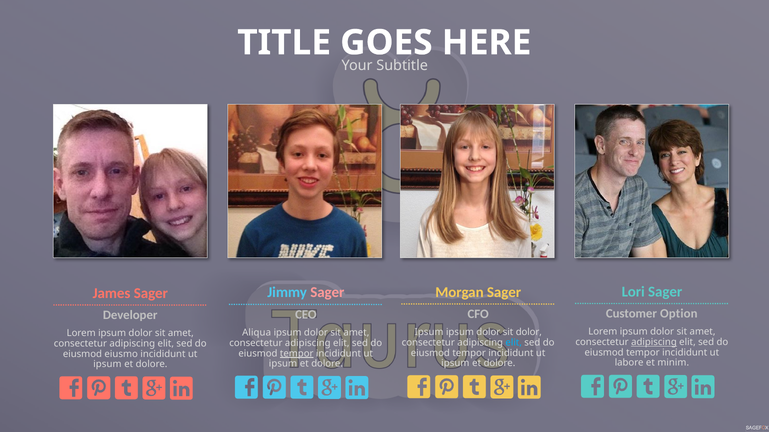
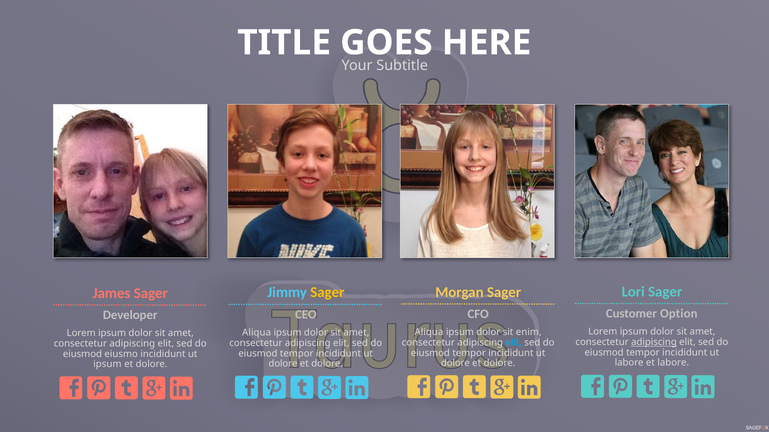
Sager at (327, 293) colour: pink -> yellow
Ipsum at (429, 333): Ipsum -> Aliqua
sit dolor: dolor -> enim
tempor at (297, 354) underline: present -> none
et minim: minim -> labore
ipsum at (455, 364): ipsum -> dolore
ipsum at (283, 364): ipsum -> dolore
